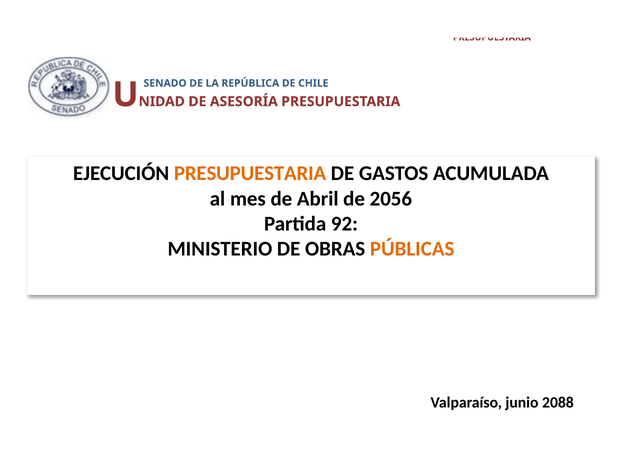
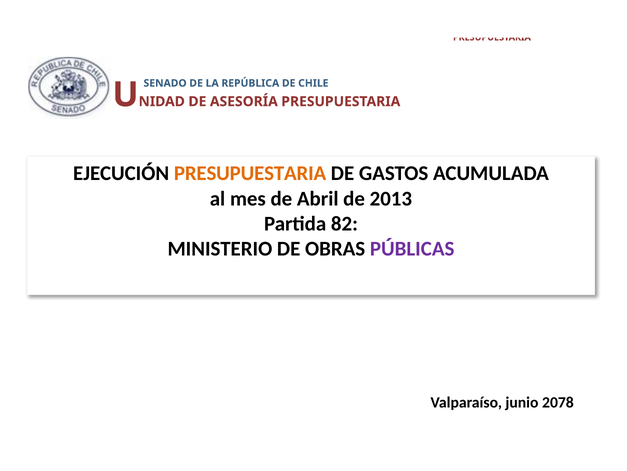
2056: 2056 -> 2013
92: 92 -> 82
PÚBLICAS colour: orange -> purple
2088: 2088 -> 2078
